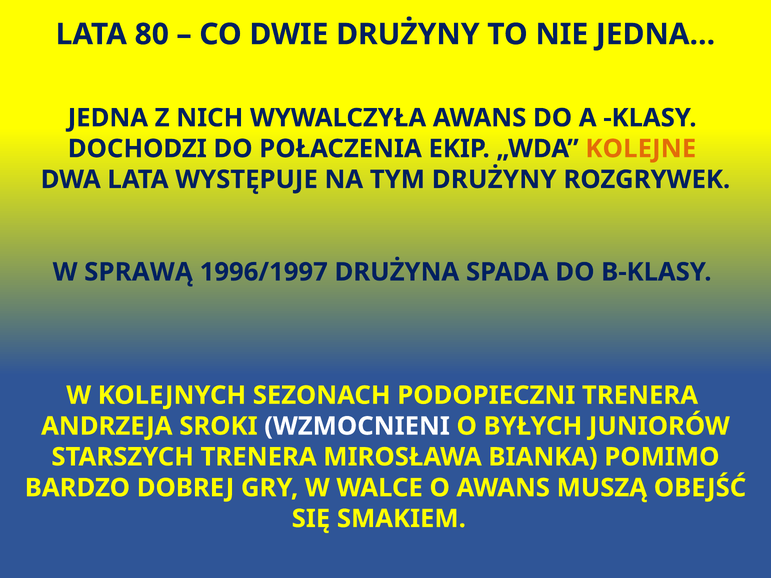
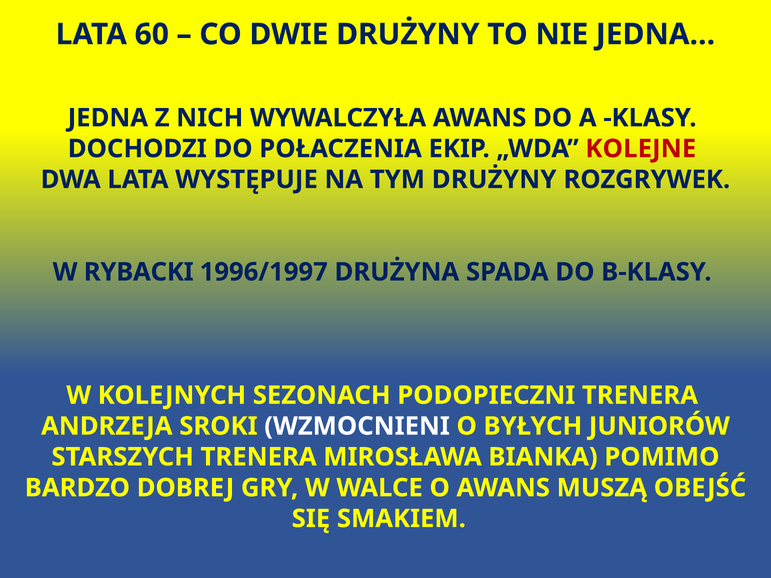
80: 80 -> 60
KOLEJNE colour: orange -> red
SPRAWĄ: SPRAWĄ -> RYBACKI
